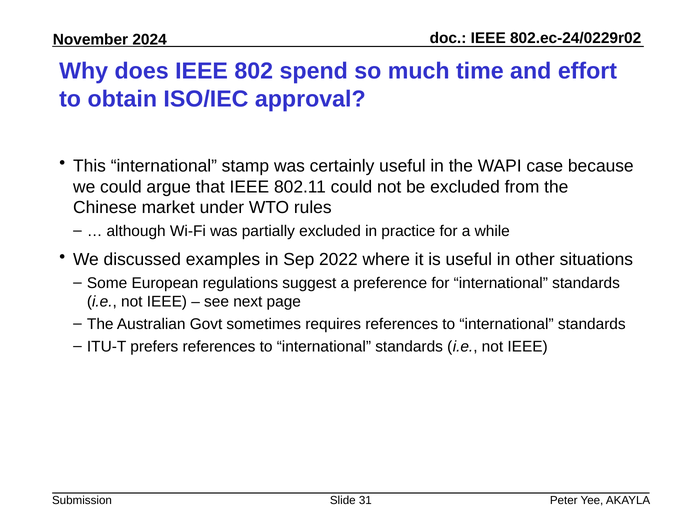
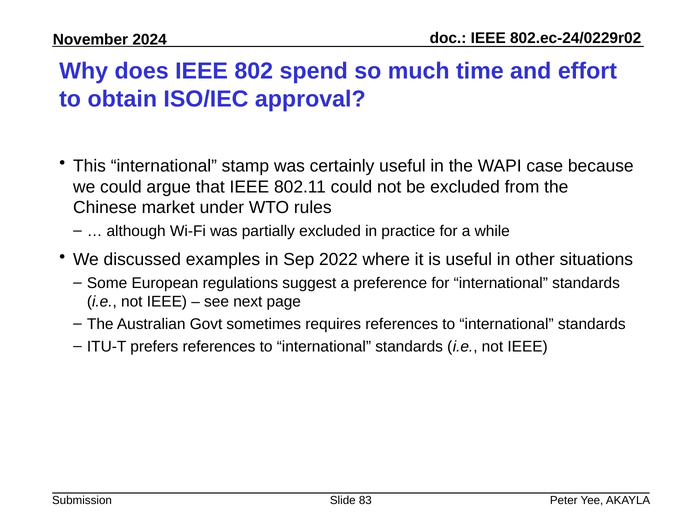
31: 31 -> 83
